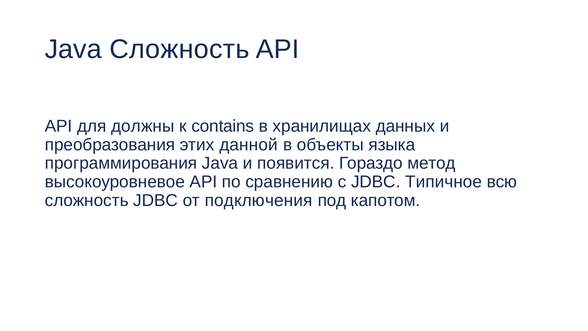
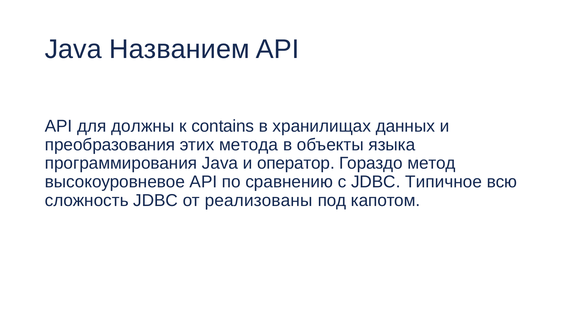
Java Сложность: Сложность -> Названием
данной: данной -> метода
появится: появится -> оператор
подключения: подключения -> реализованы
